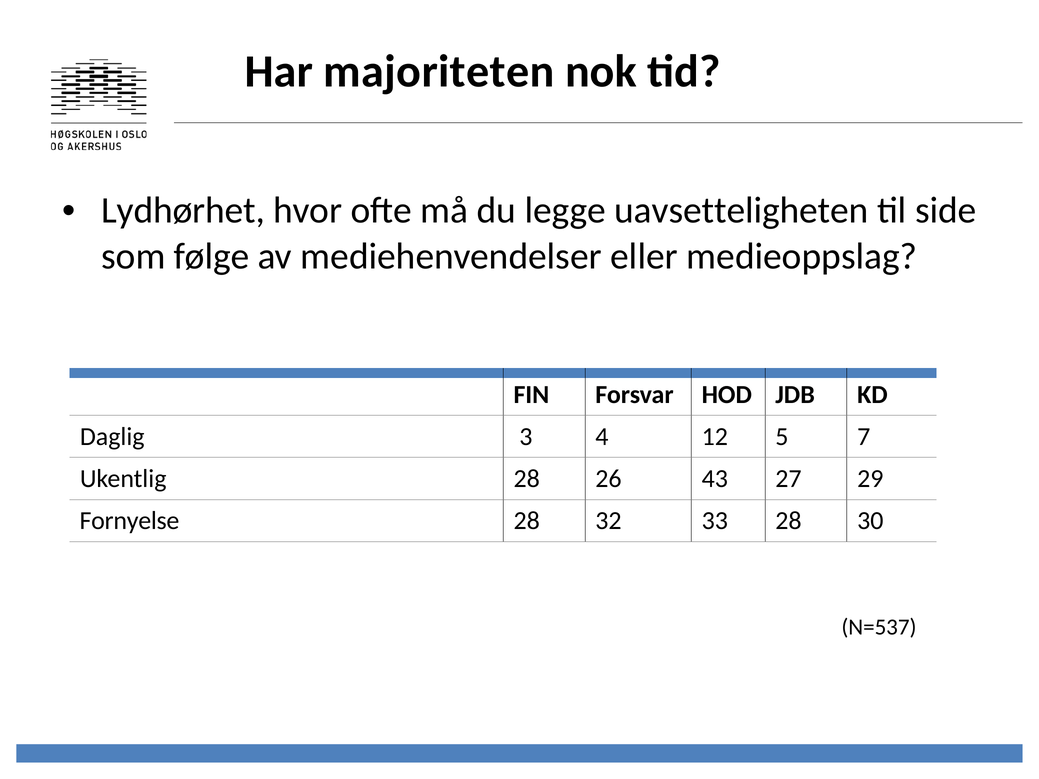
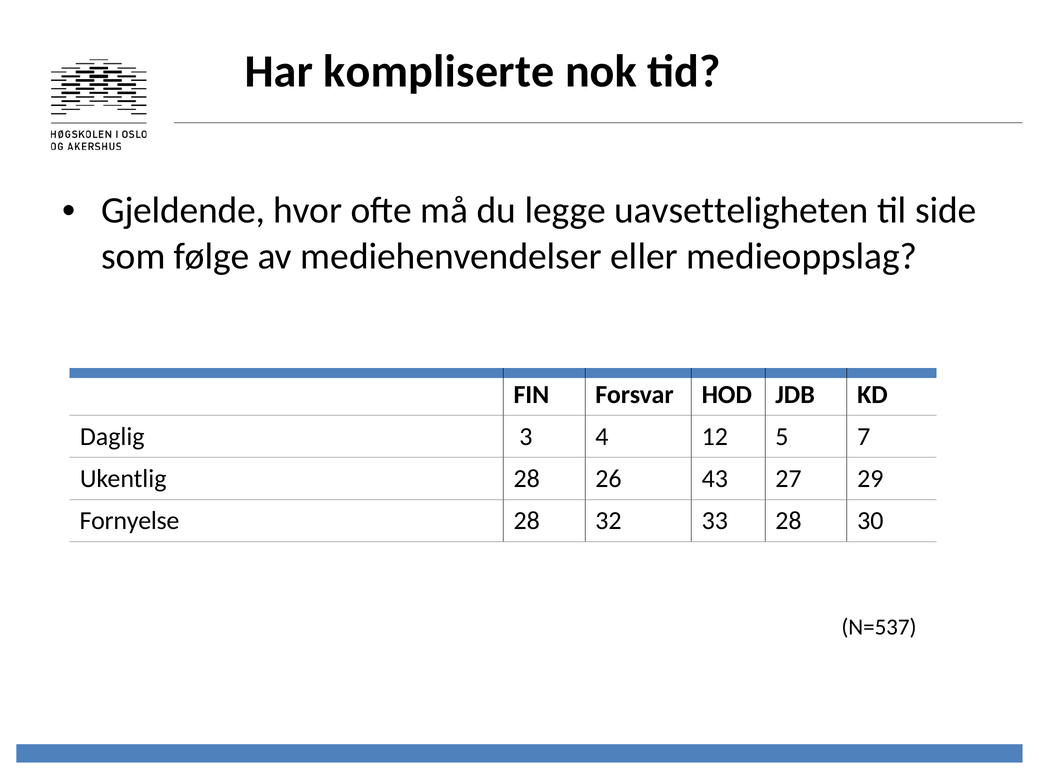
majoriteten: majoriteten -> kompliserte
Lydhørhet: Lydhørhet -> Gjeldende
